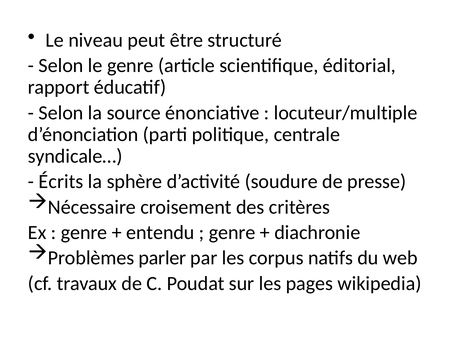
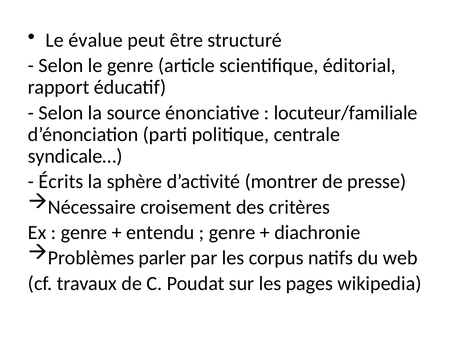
niveau: niveau -> évalue
locuteur/multiple: locuteur/multiple -> locuteur/familiale
soudure: soudure -> montrer
